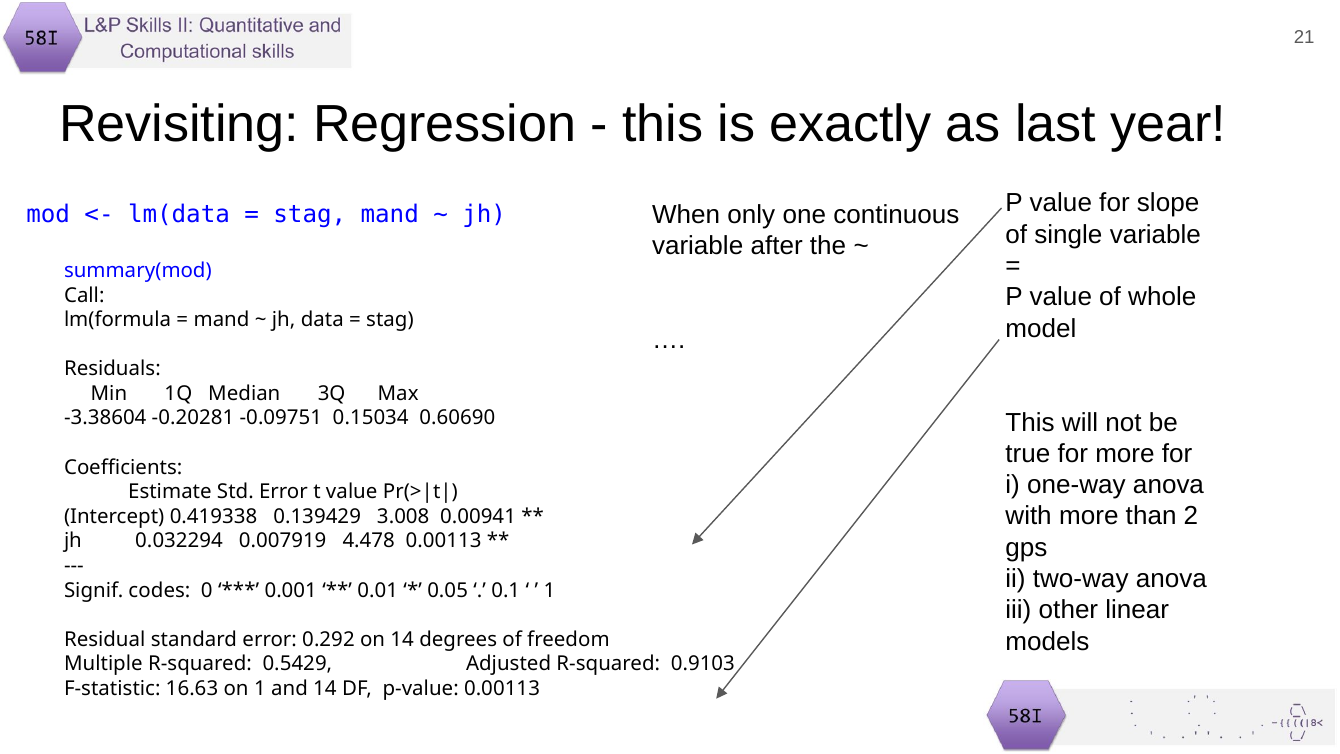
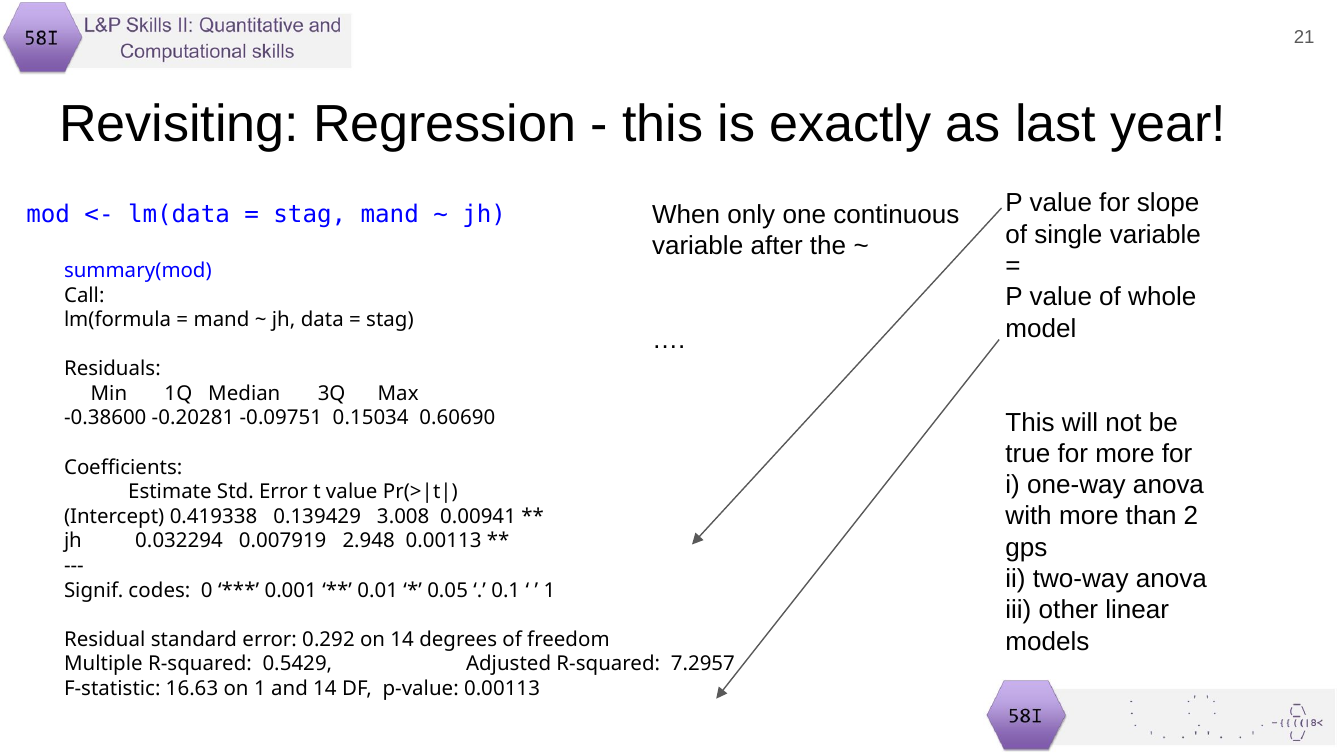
-3.38604: -3.38604 -> -0.38600
4.478: 4.478 -> 2.948
0.9103: 0.9103 -> 7.2957
